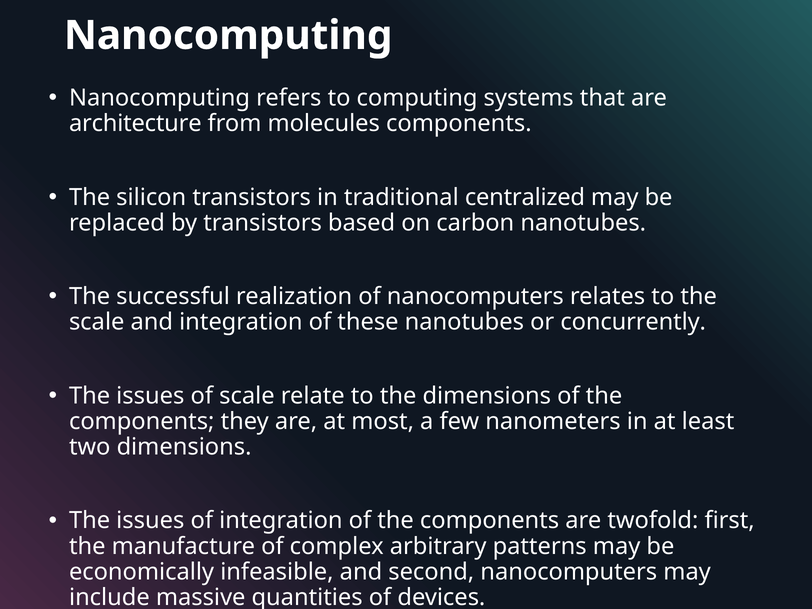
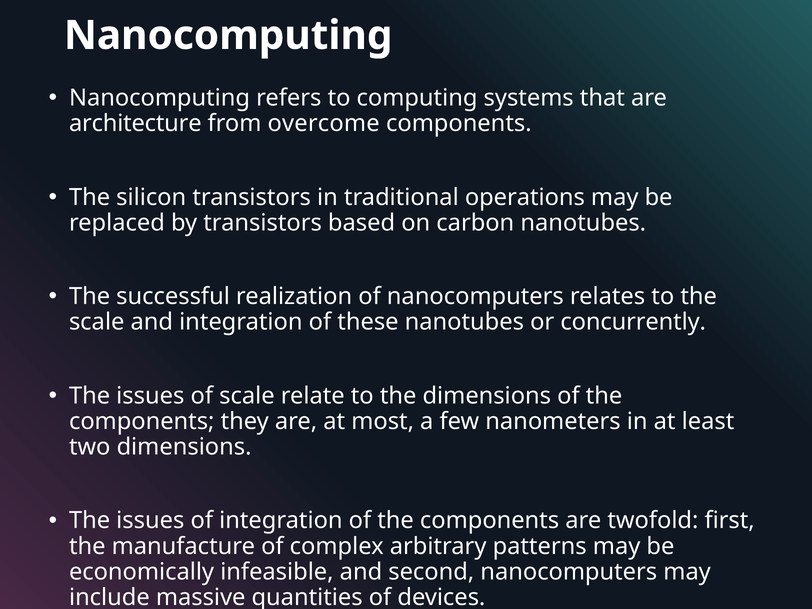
molecules: molecules -> overcome
centralized: centralized -> operations
